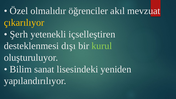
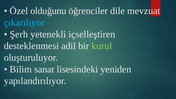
olmalıdır: olmalıdır -> olduğunu
akıl: akıl -> dile
çıkarılıyor colour: yellow -> light blue
dışı: dışı -> adil
